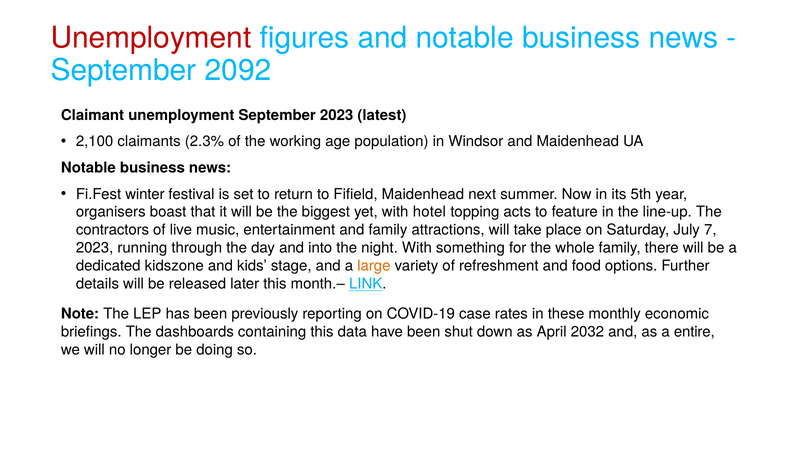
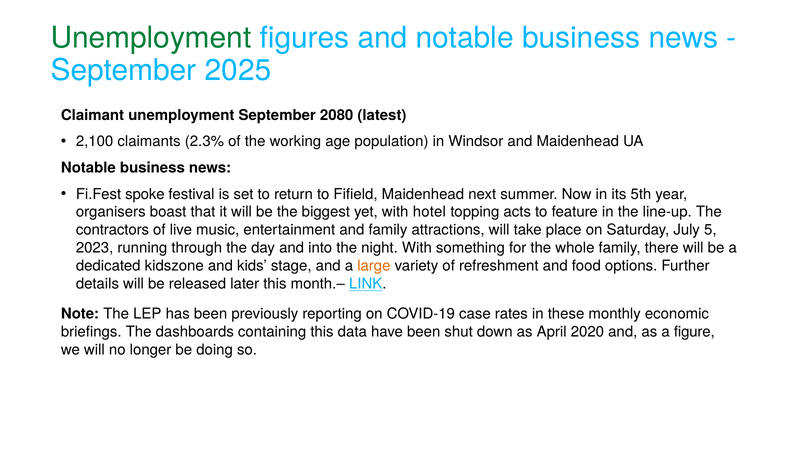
Unemployment at (151, 38) colour: red -> green
2092: 2092 -> 2025
September 2023: 2023 -> 2080
winter: winter -> spoke
7: 7 -> 5
2032: 2032 -> 2020
entire: entire -> figure
